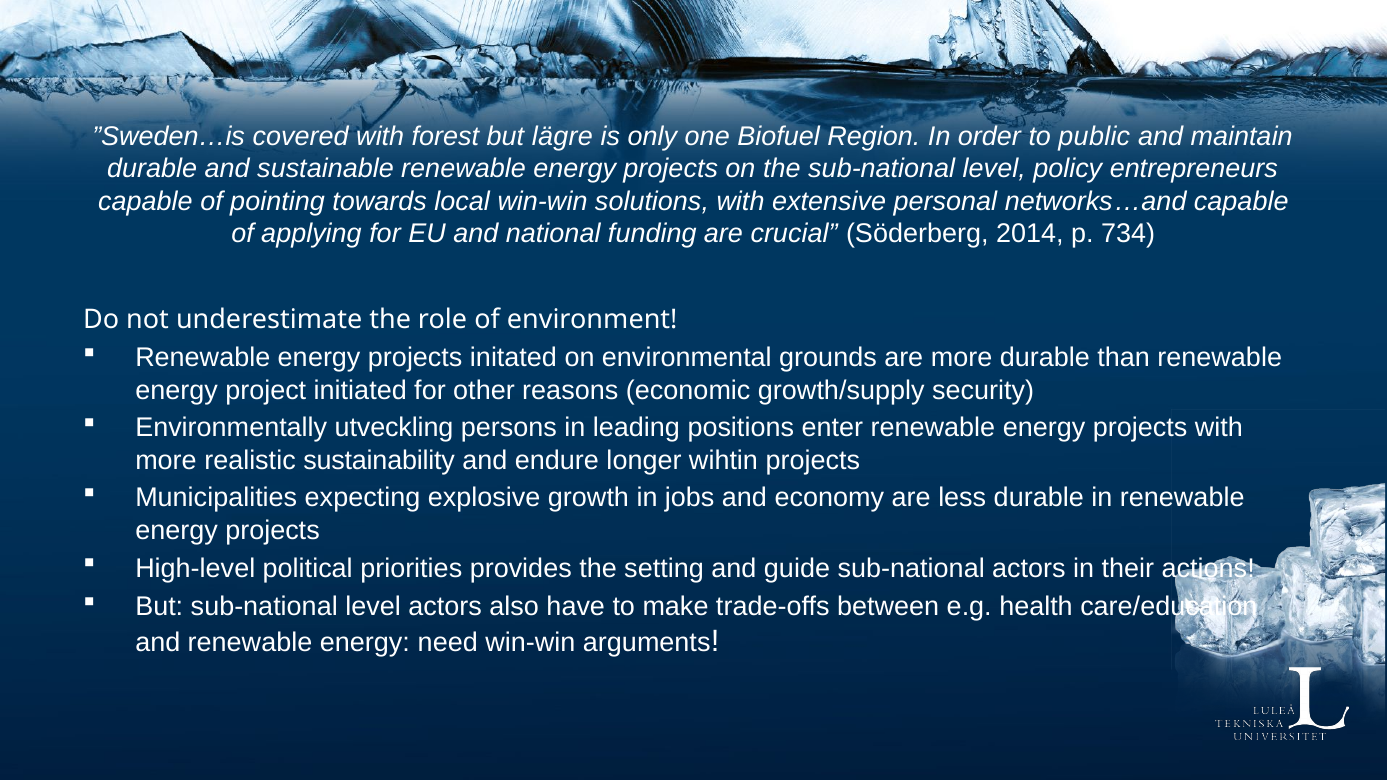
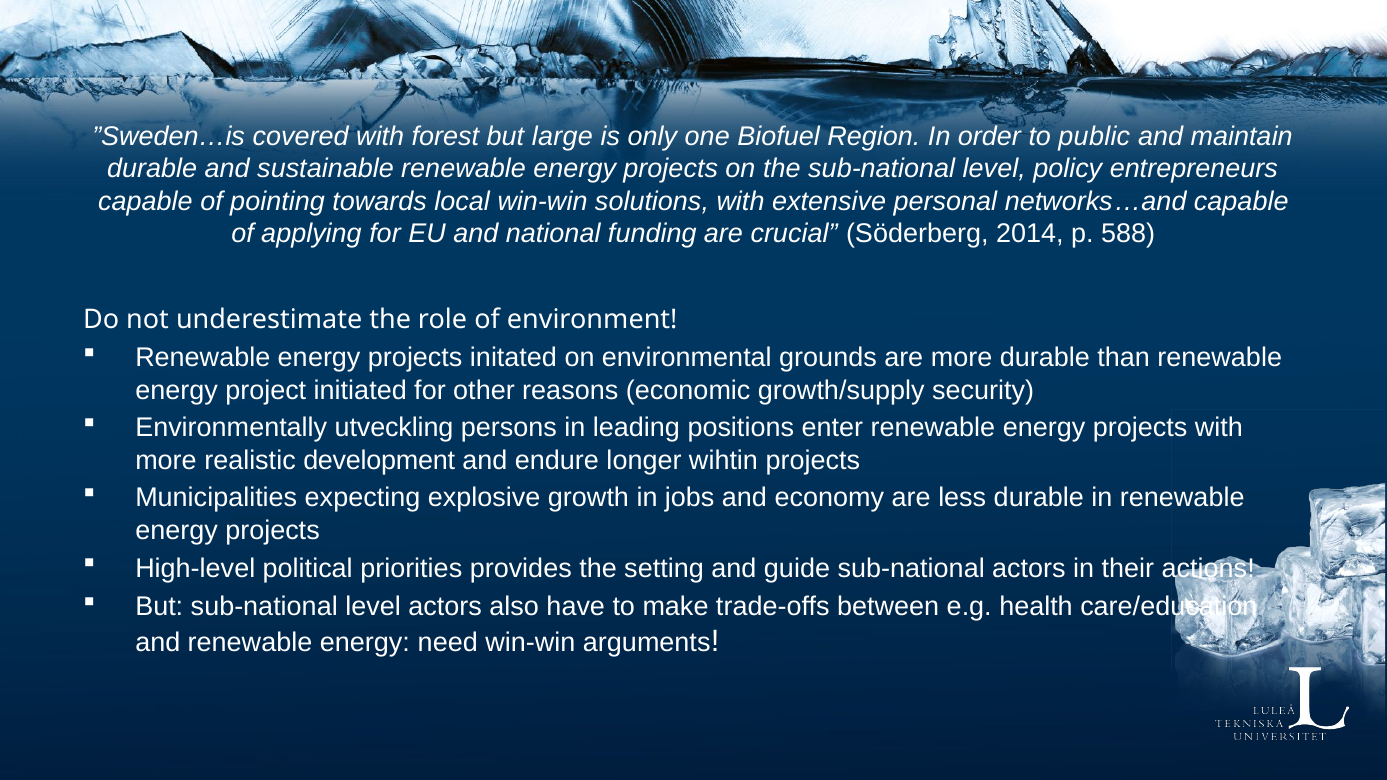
lägre: lägre -> large
734: 734 -> 588
sustainability: sustainability -> development
